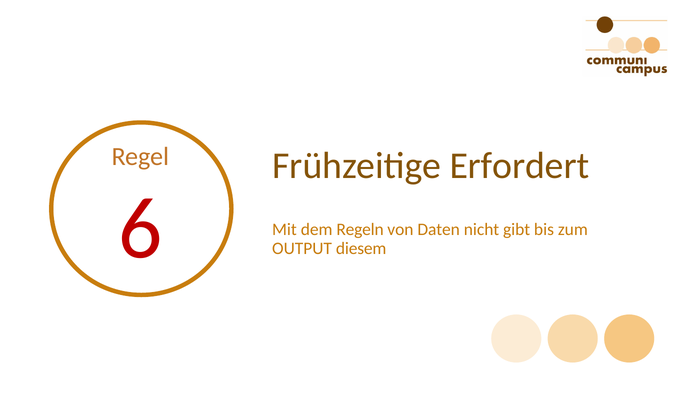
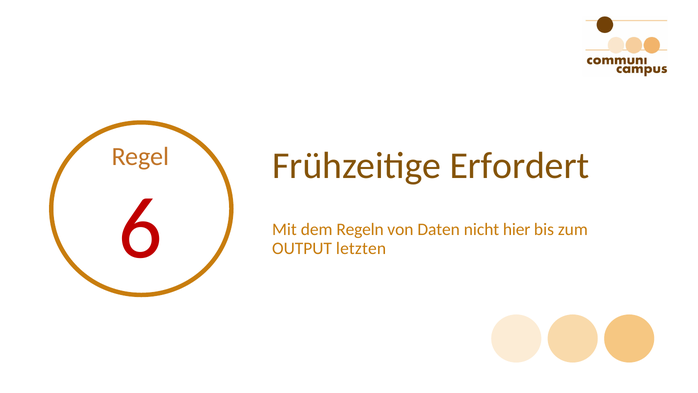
gibt: gibt -> hier
diesem: diesem -> letzten
